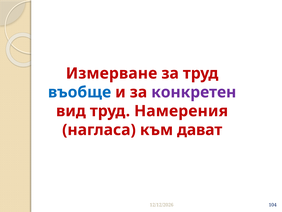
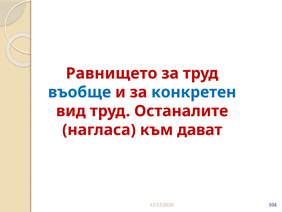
Измерване: Измерване -> Равнището
конкретен colour: purple -> blue
Намерения: Намерения -> Останалите
